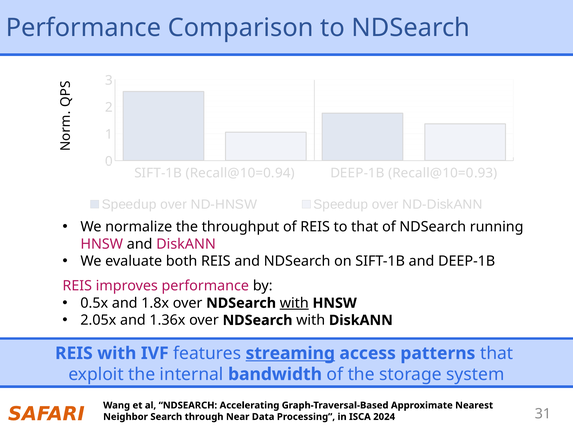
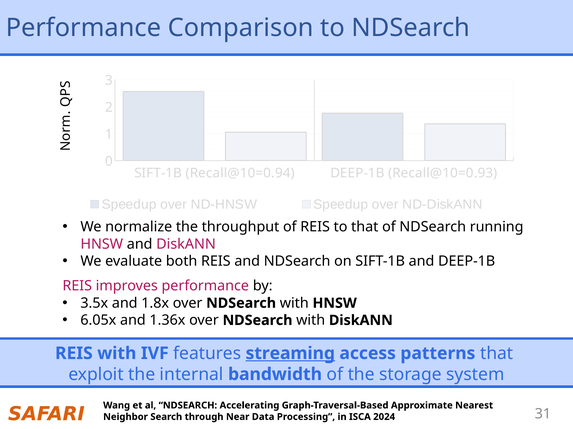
0.5x: 0.5x -> 3.5x
with at (294, 304) underline: present -> none
2.05x: 2.05x -> 6.05x
